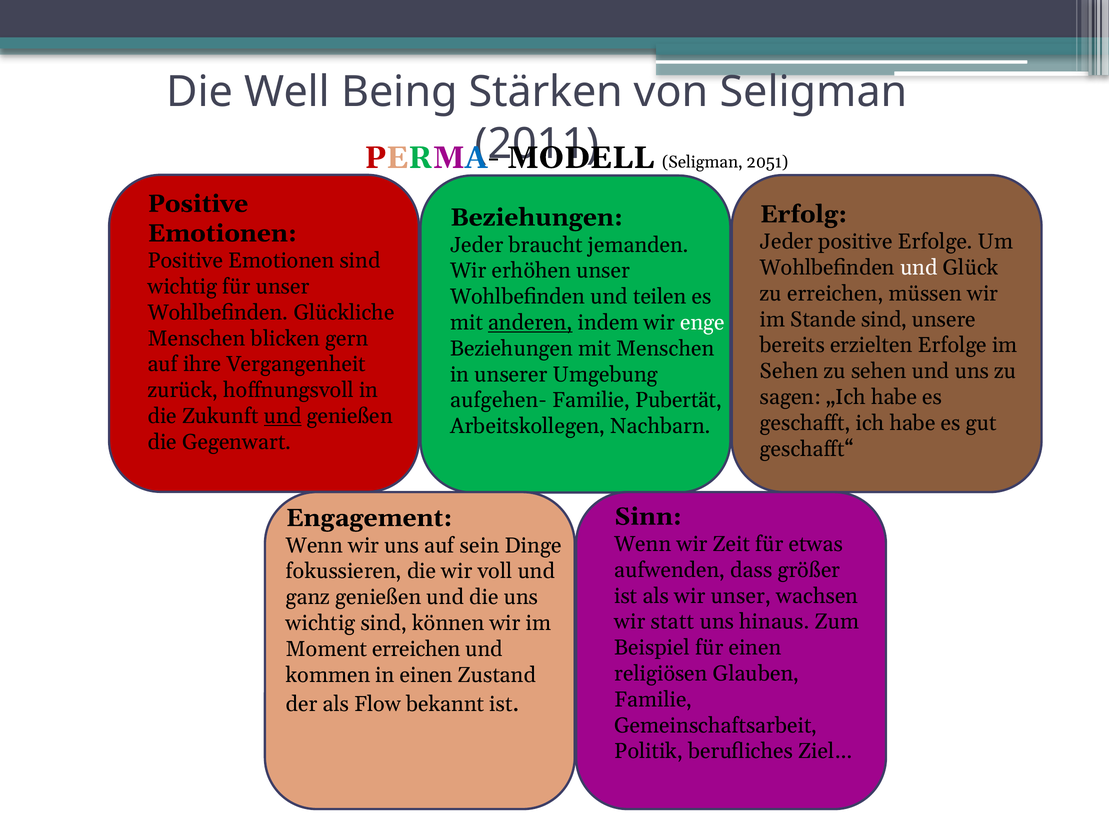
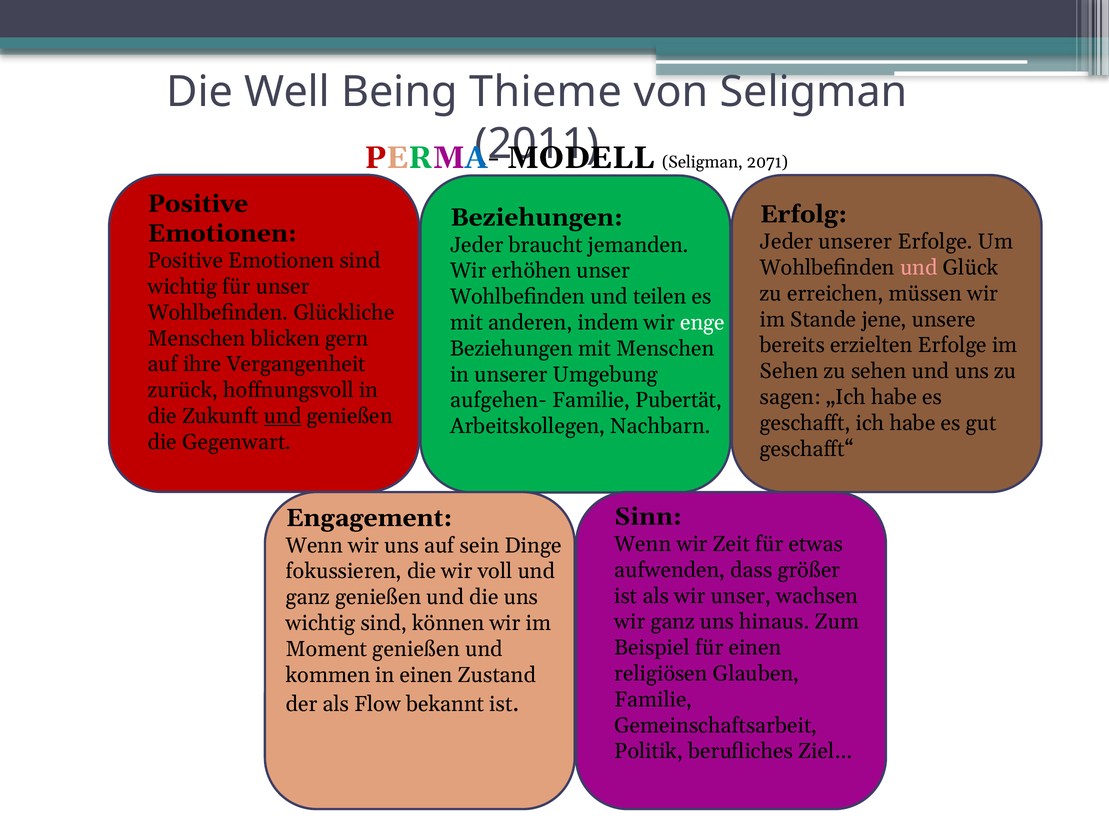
Stärken: Stärken -> Thieme
2051: 2051 -> 2071
Jeder positive: positive -> unserer
und at (919, 268) colour: white -> pink
Stande sind: sind -> jene
anderen underline: present -> none
wir statt: statt -> ganz
Moment erreichen: erreichen -> genießen
